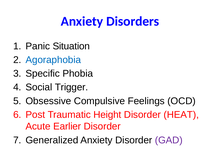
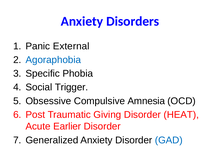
Situation: Situation -> External
Feelings: Feelings -> Amnesia
Height: Height -> Giving
GAD colour: purple -> blue
